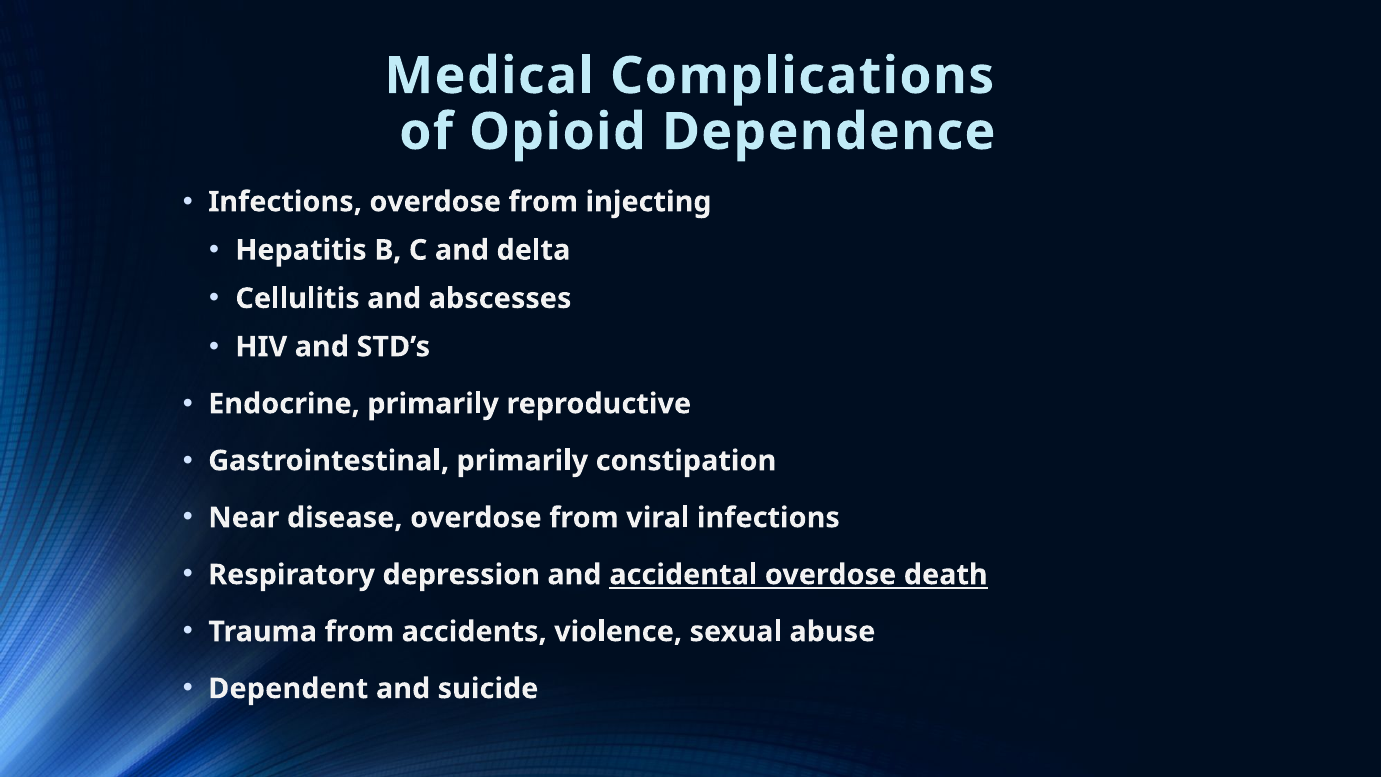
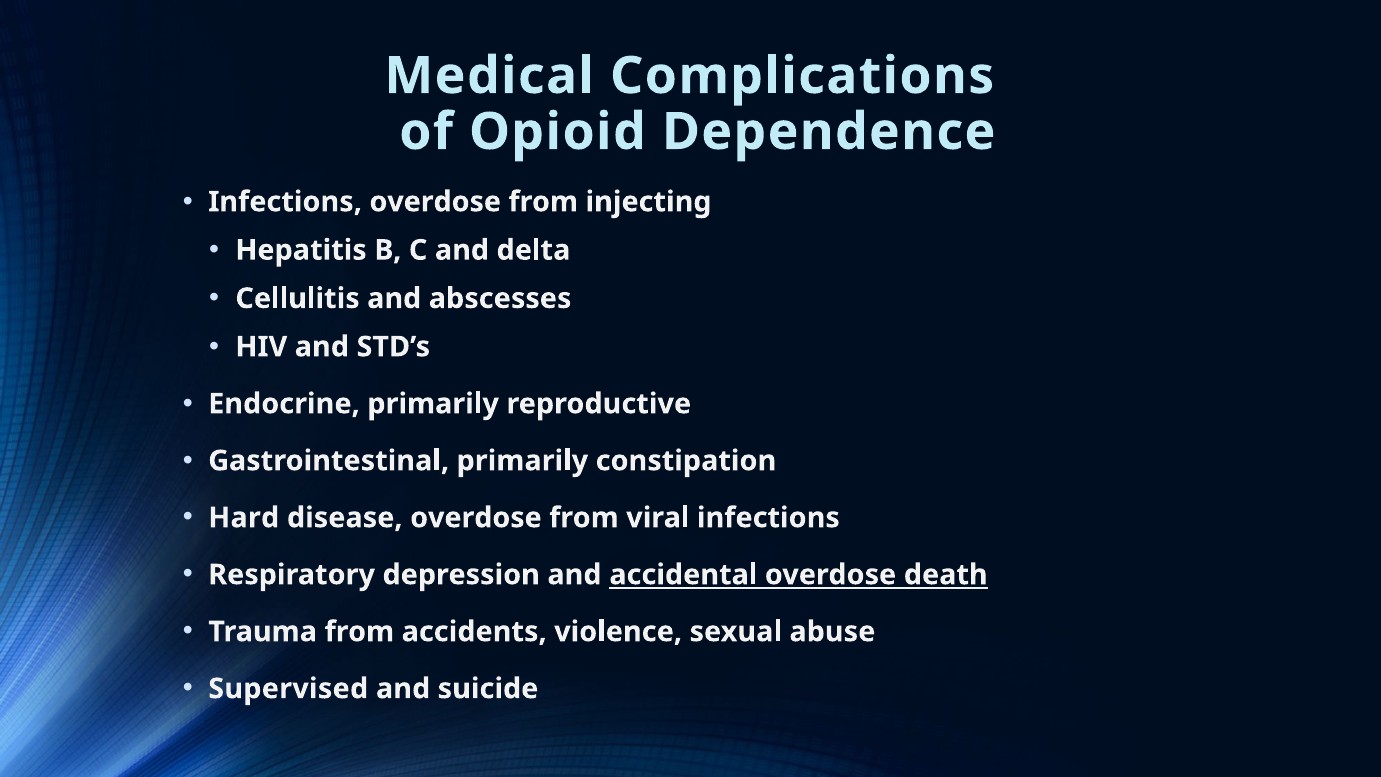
Near: Near -> Hard
Dependent: Dependent -> Supervised
